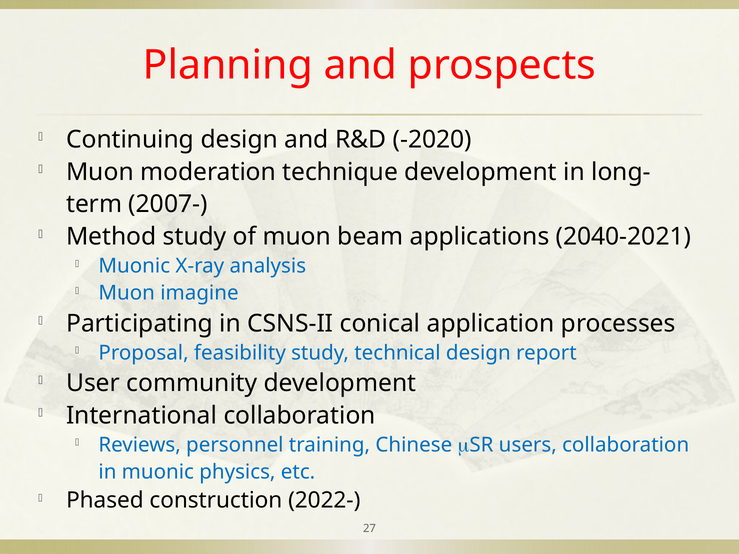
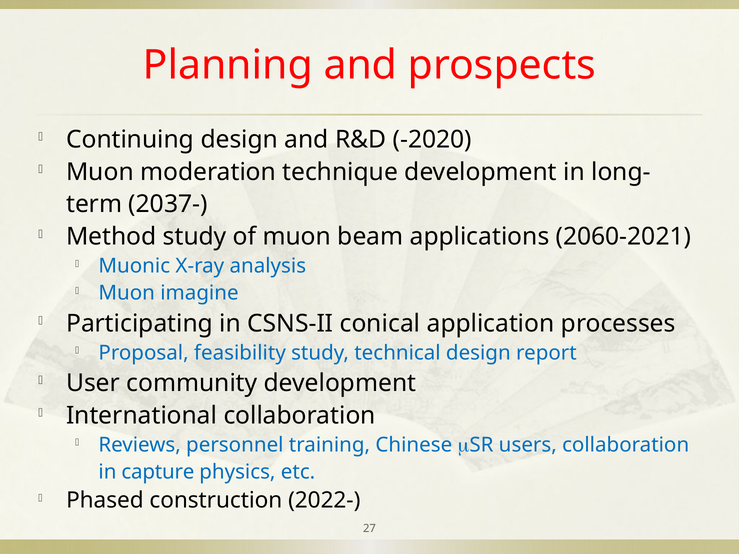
2007-: 2007- -> 2037-
2040-2021: 2040-2021 -> 2060-2021
in muonic: muonic -> capture
